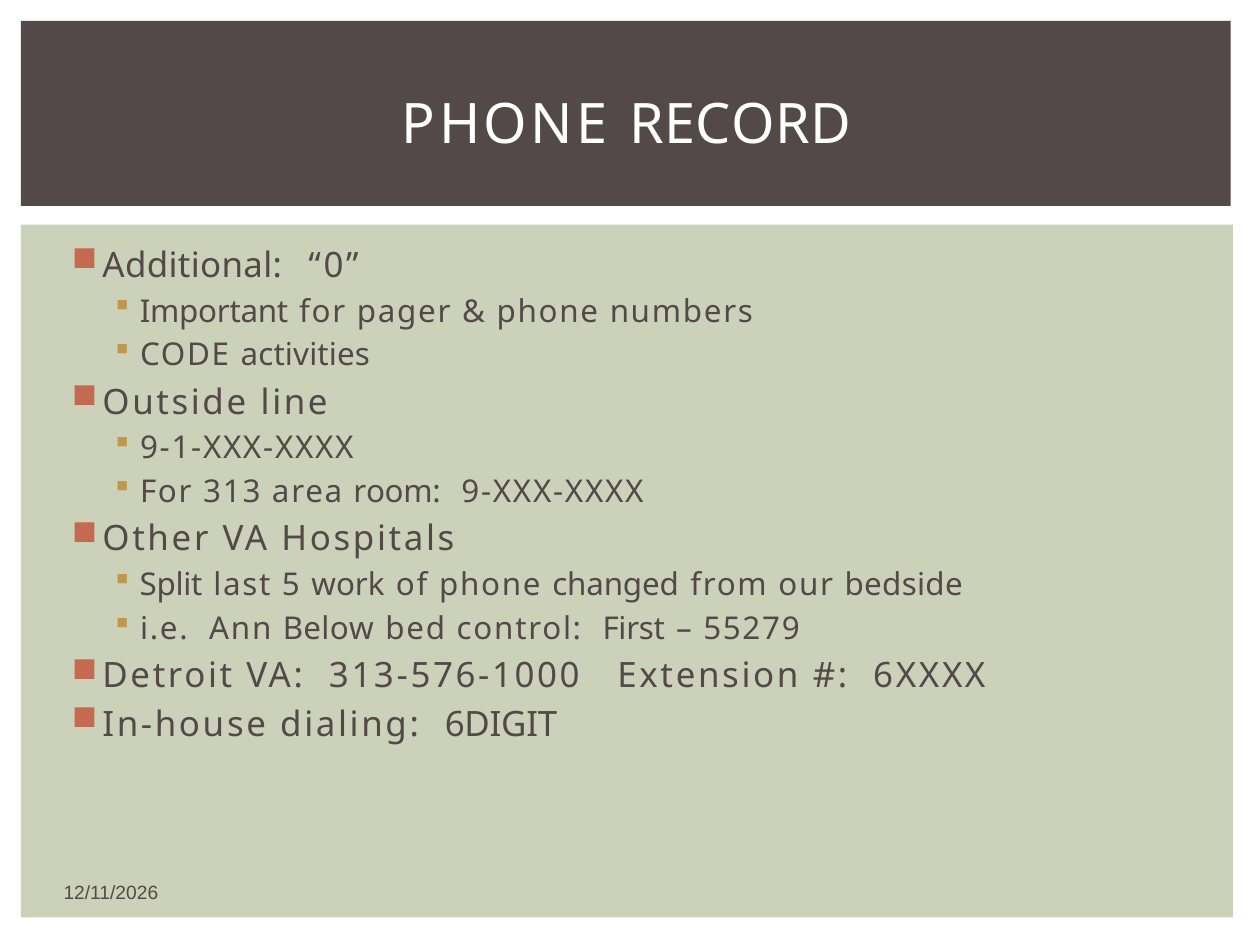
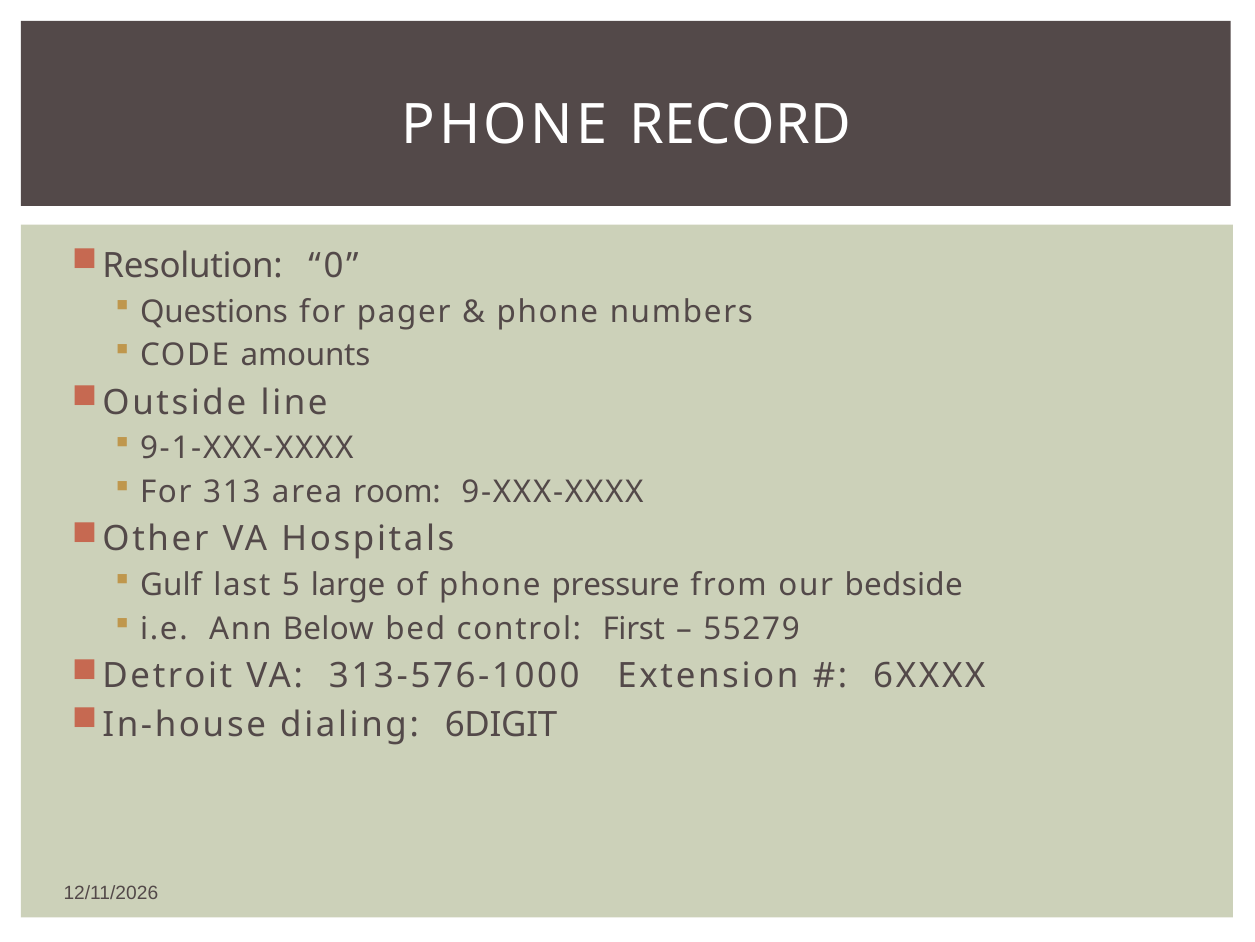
Additional: Additional -> Resolution
Important: Important -> Questions
activities: activities -> amounts
Split: Split -> Gulf
work: work -> large
changed: changed -> pressure
